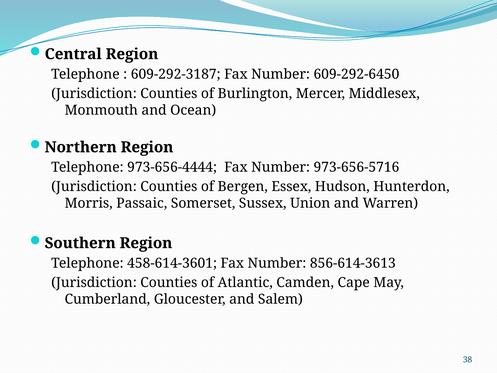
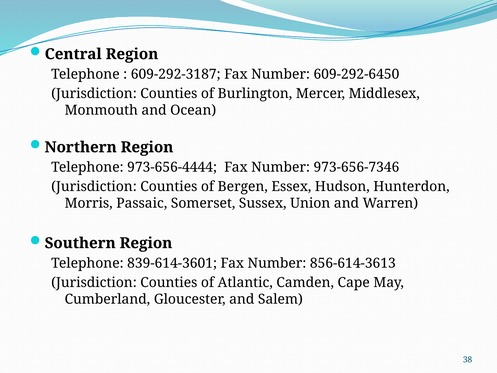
973-656-5716: 973-656-5716 -> 973-656-7346
458-614-3601: 458-614-3601 -> 839-614-3601
